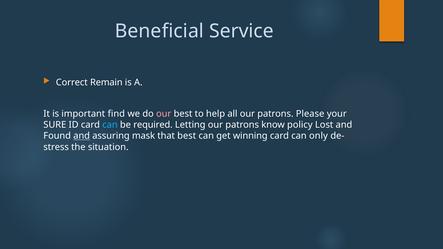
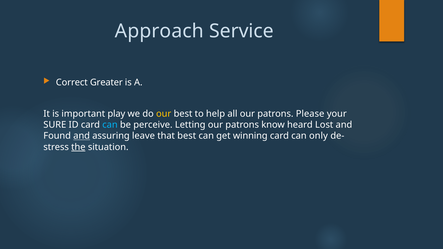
Beneficial: Beneficial -> Approach
Remain: Remain -> Greater
find: find -> play
our at (164, 114) colour: pink -> yellow
required: required -> perceive
policy: policy -> heard
mask: mask -> leave
the underline: none -> present
